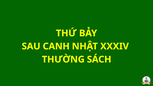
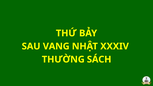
CANH: CANH -> VANG
